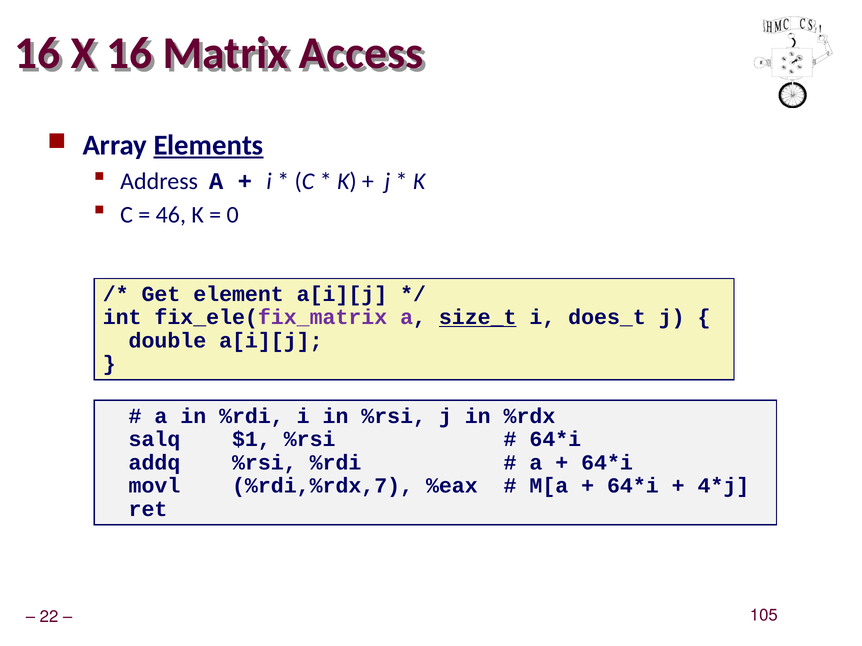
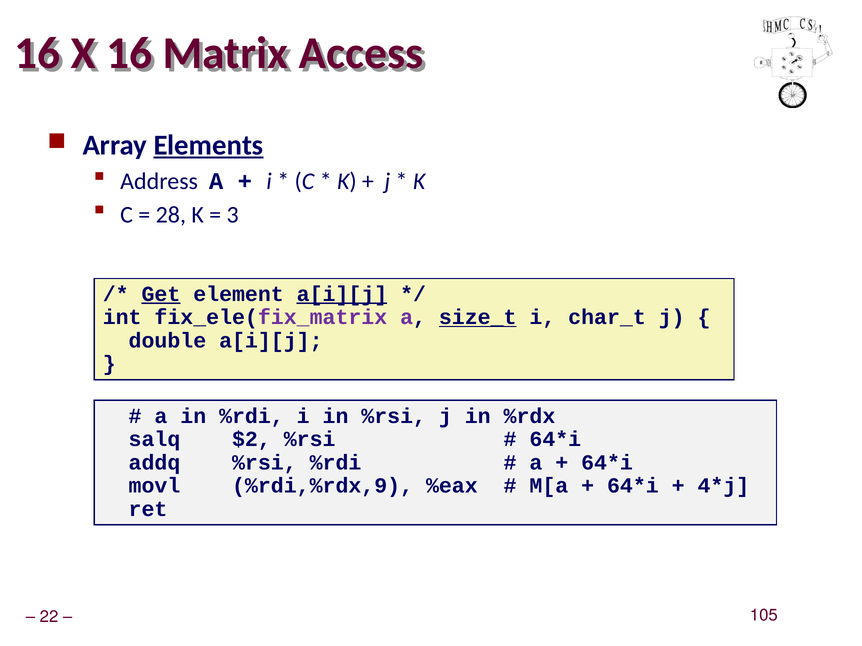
46: 46 -> 28
0: 0 -> 3
Get underline: none -> present
a[i][j at (342, 294) underline: none -> present
does_t: does_t -> char_t
$1: $1 -> $2
%rdi,%rdx,7: %rdi,%rdx,7 -> %rdi,%rdx,9
